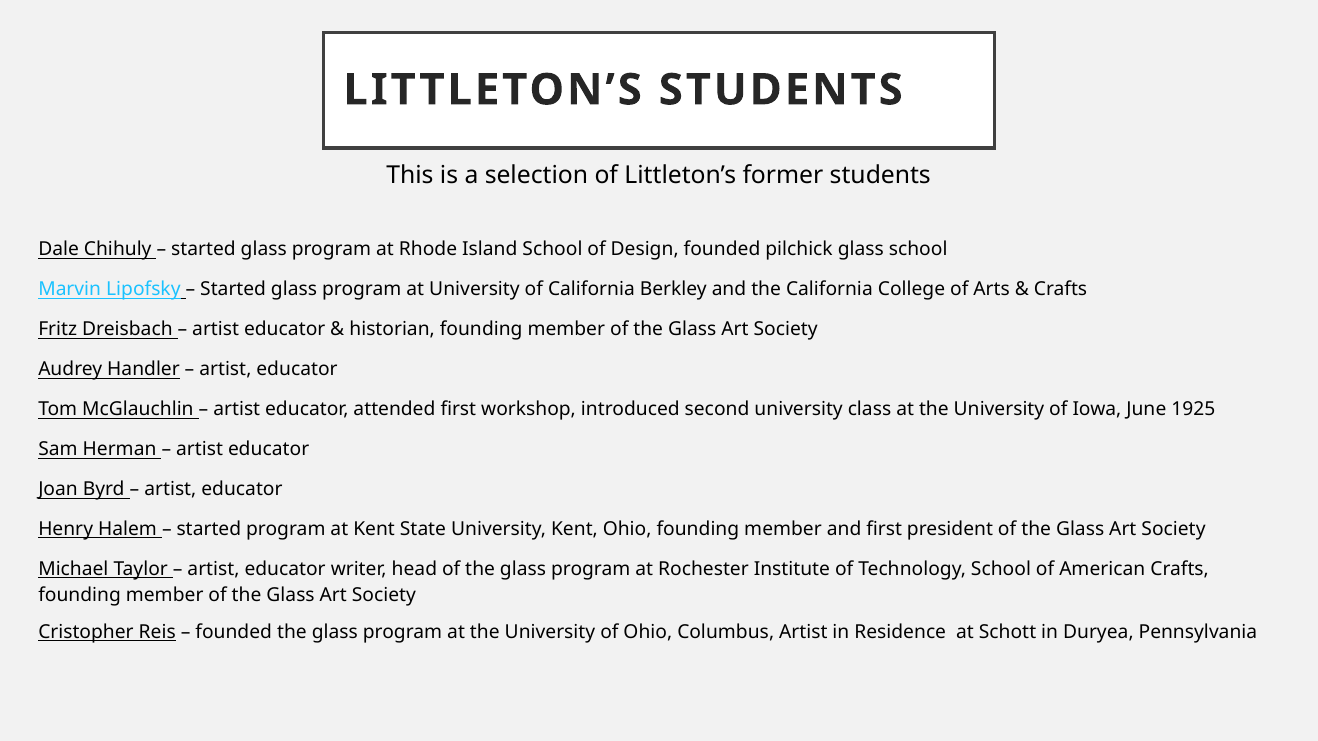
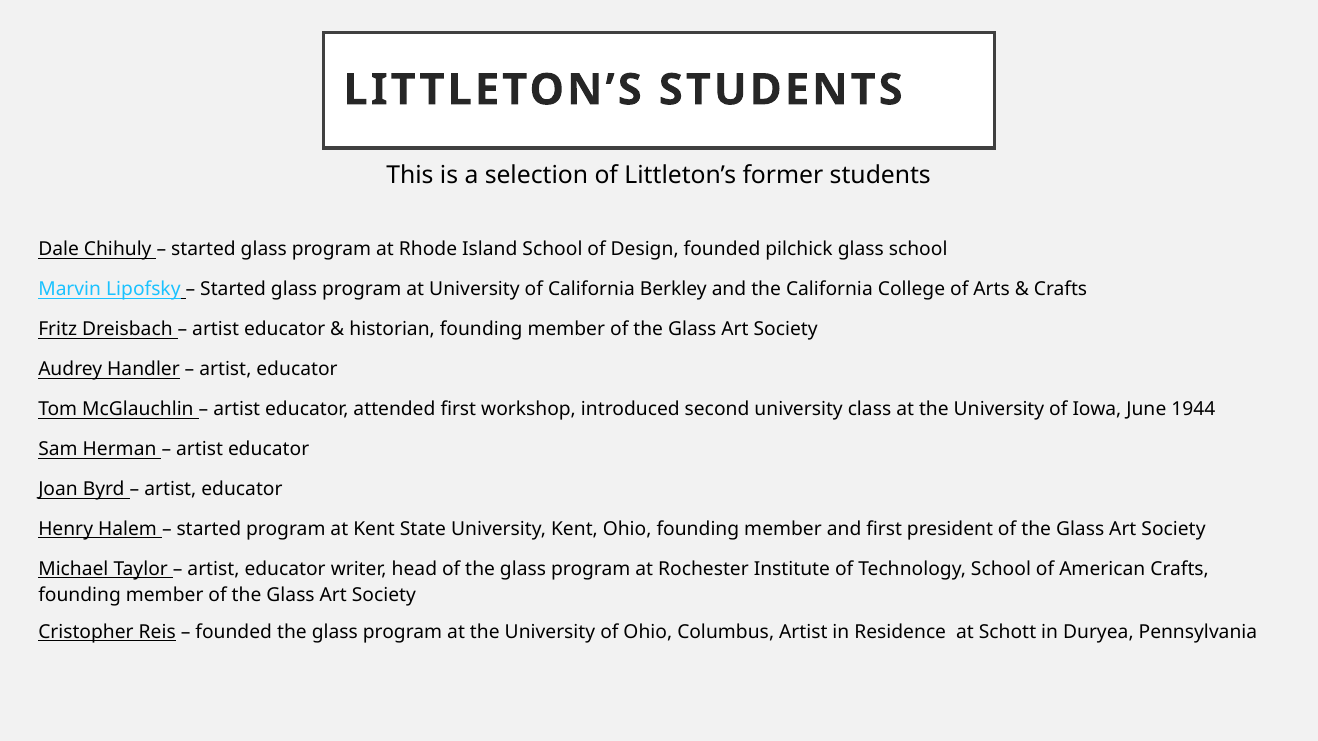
1925: 1925 -> 1944
